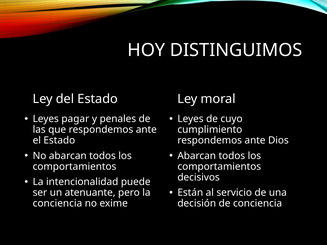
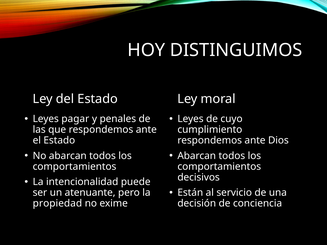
conciencia at (57, 204): conciencia -> propiedad
